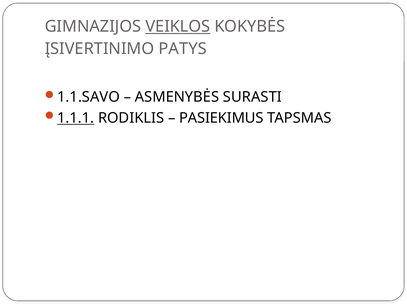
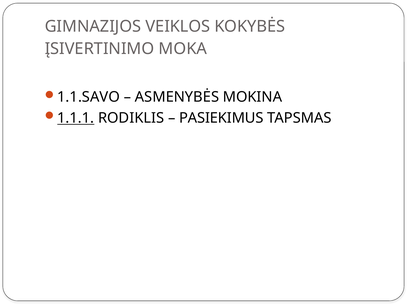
VEIKLOS underline: present -> none
PATYS: PATYS -> MOKA
SURASTI: SURASTI -> MOKINA
